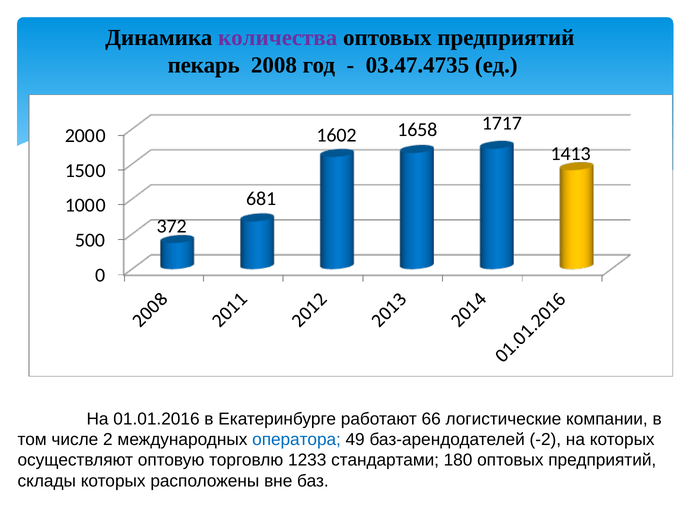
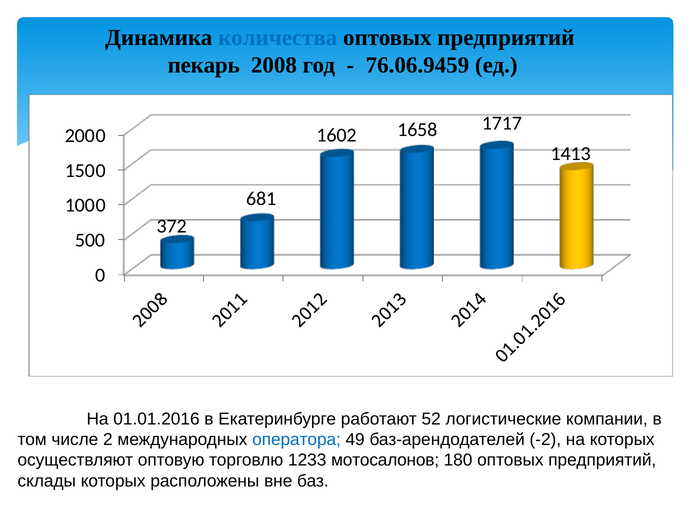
количества colour: purple -> blue
03.47.4735: 03.47.4735 -> 76.06.9459
66: 66 -> 52
стандартами: стандартами -> мотосалонов
